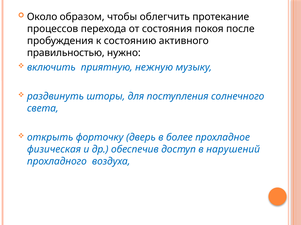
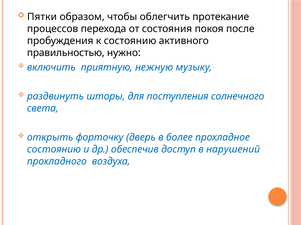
Около: Около -> Пятки
физическая at (54, 150): физическая -> состоянию
